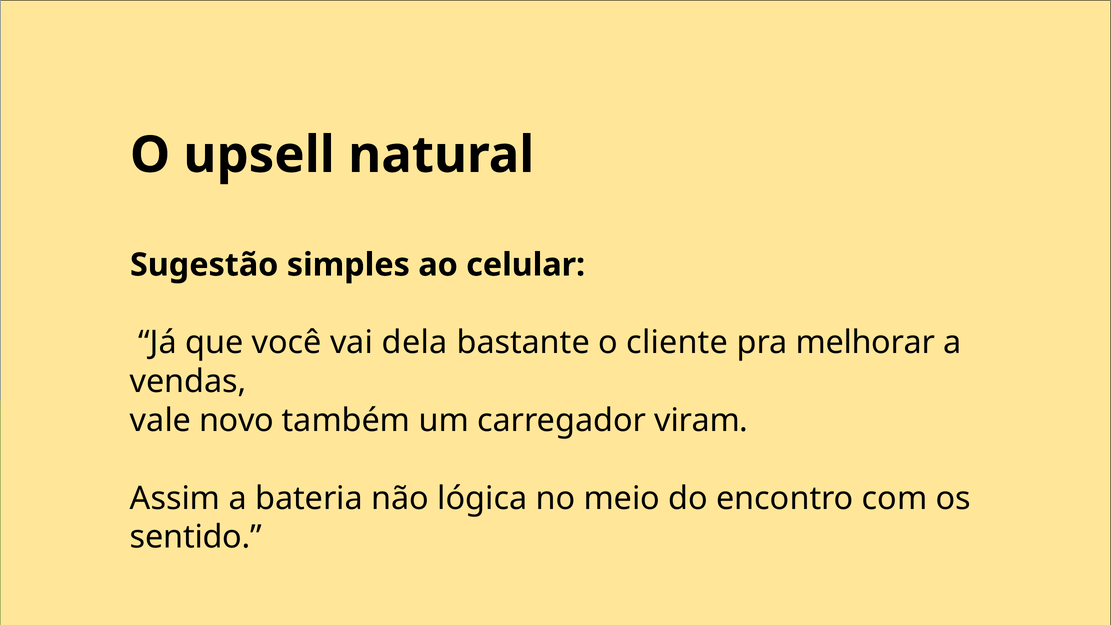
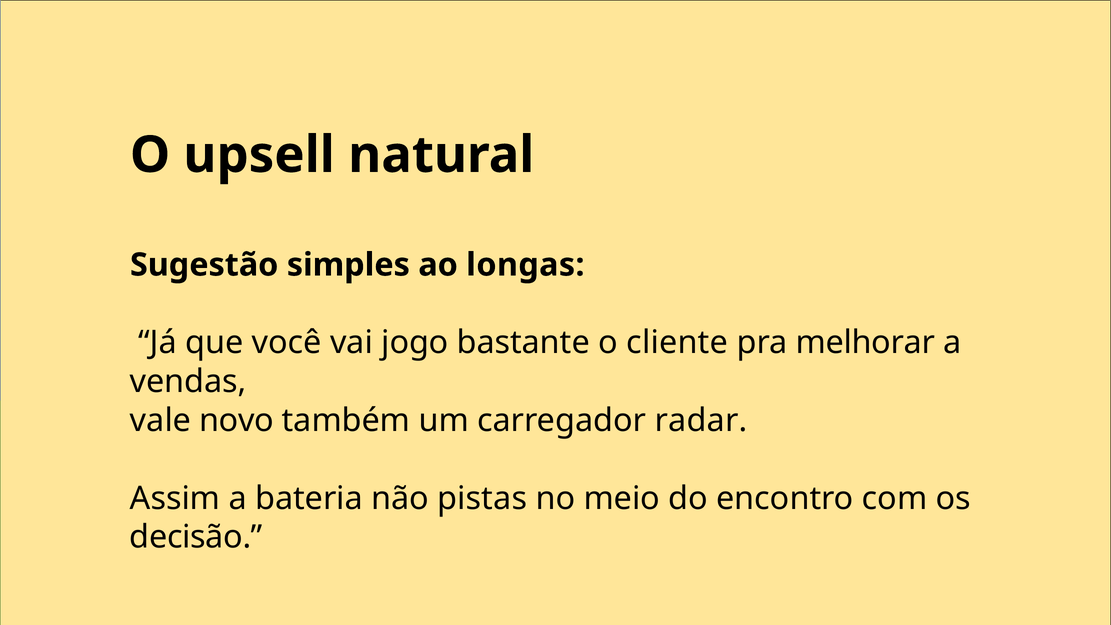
celular: celular -> longas
dela: dela -> jogo
viram: viram -> radar
lógica: lógica -> pistas
sentido: sentido -> decisão
